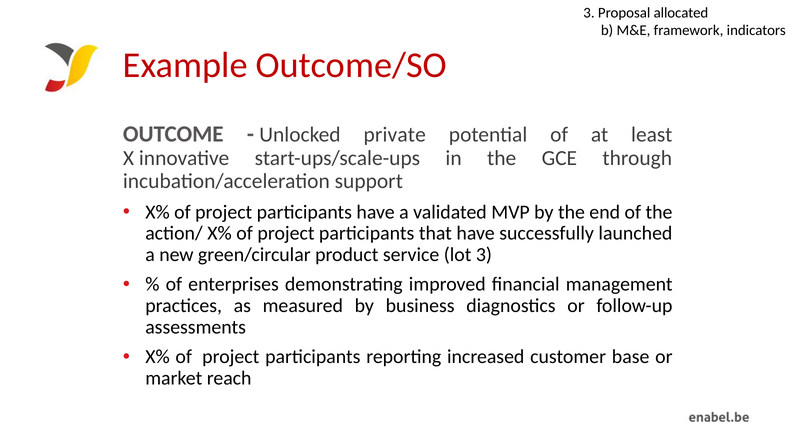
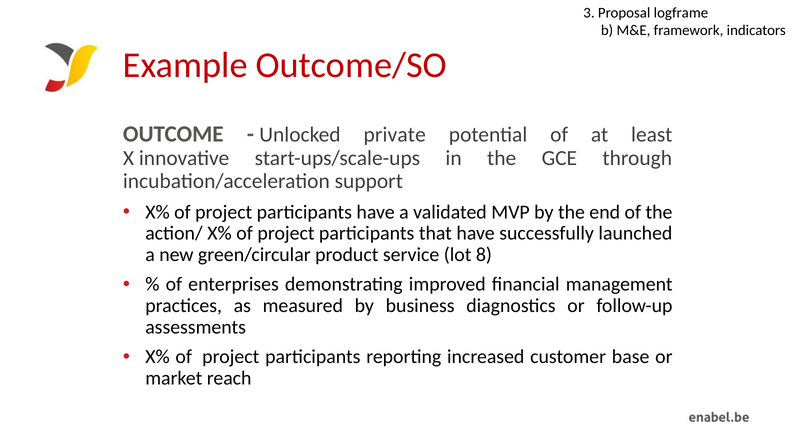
allocated: allocated -> logframe
lot 3: 3 -> 8
